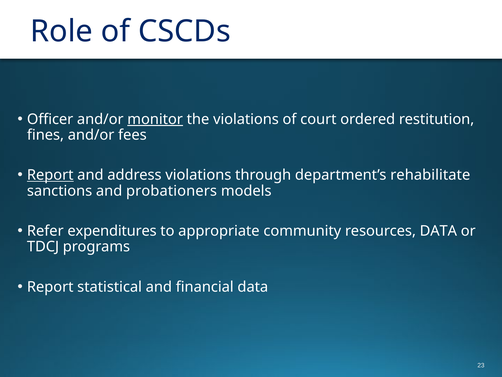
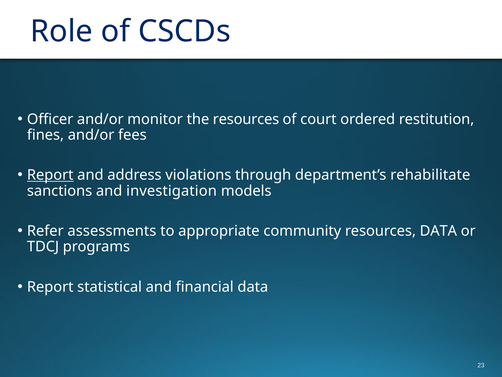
monitor underline: present -> none
the violations: violations -> resources
probationers: probationers -> investigation
expenditures: expenditures -> assessments
